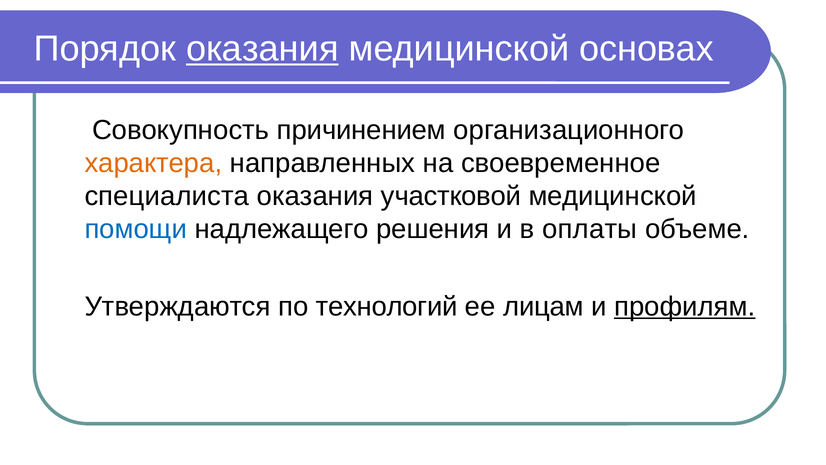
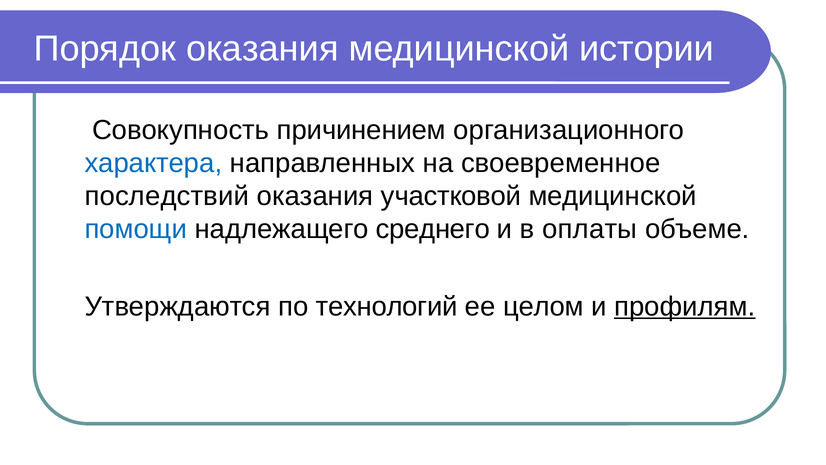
оказания at (262, 49) underline: present -> none
основах: основах -> истории
характера colour: orange -> blue
специалиста: специалиста -> последствий
решения: решения -> среднего
лицам: лицам -> целом
